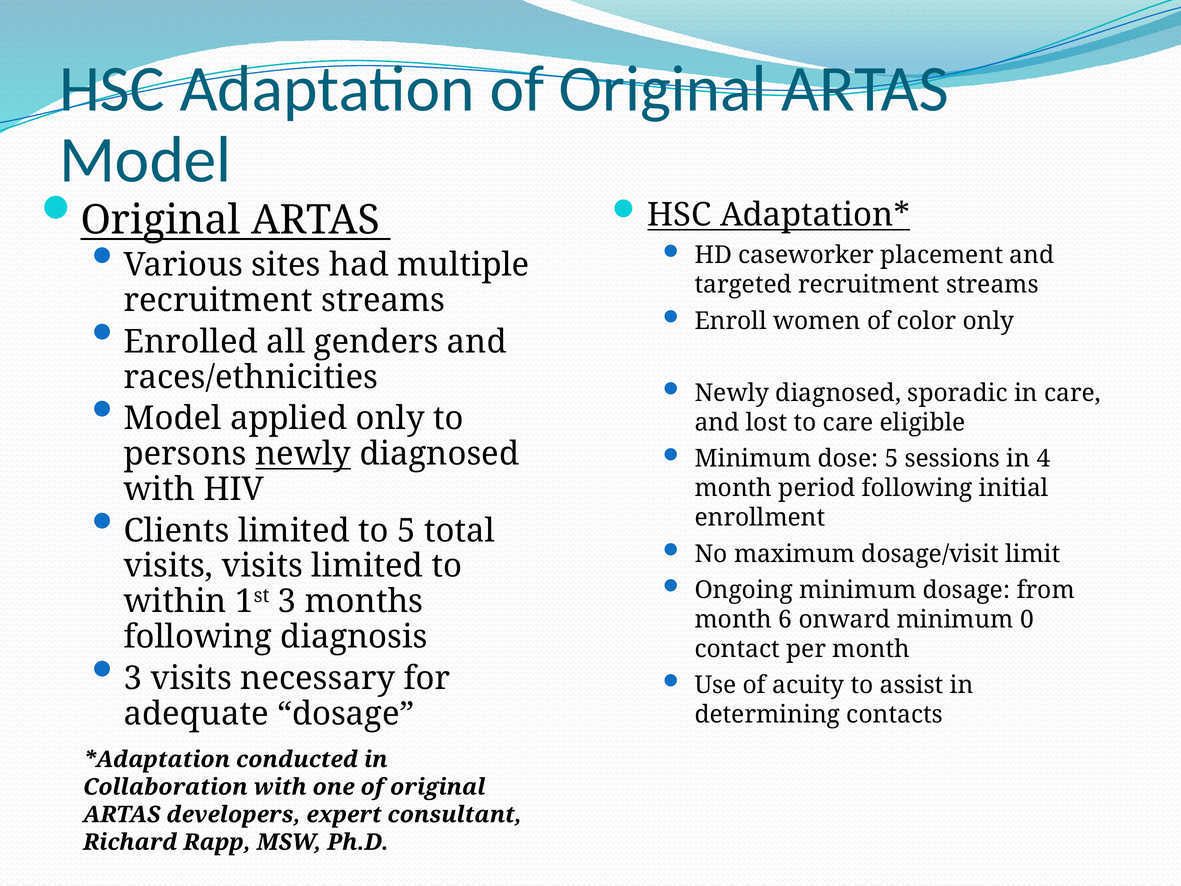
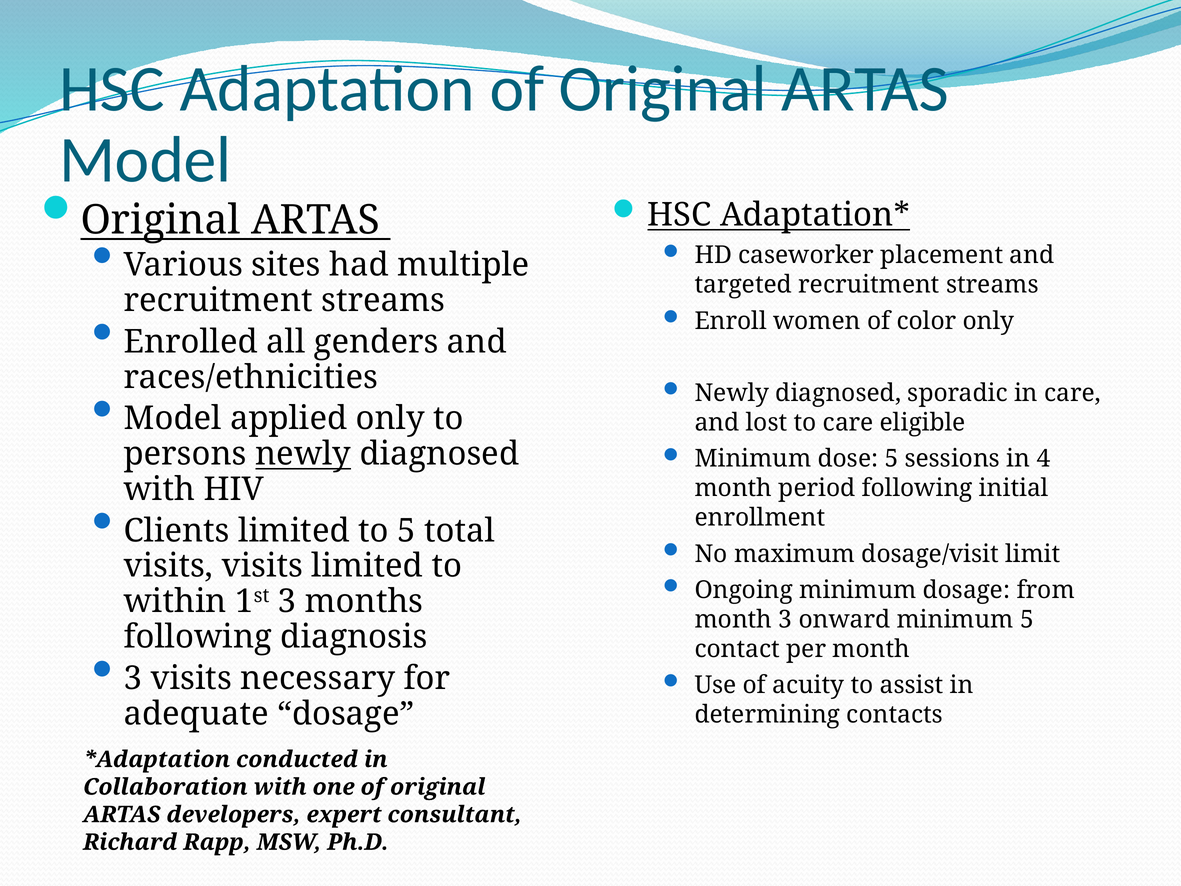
month 6: 6 -> 3
minimum 0: 0 -> 5
